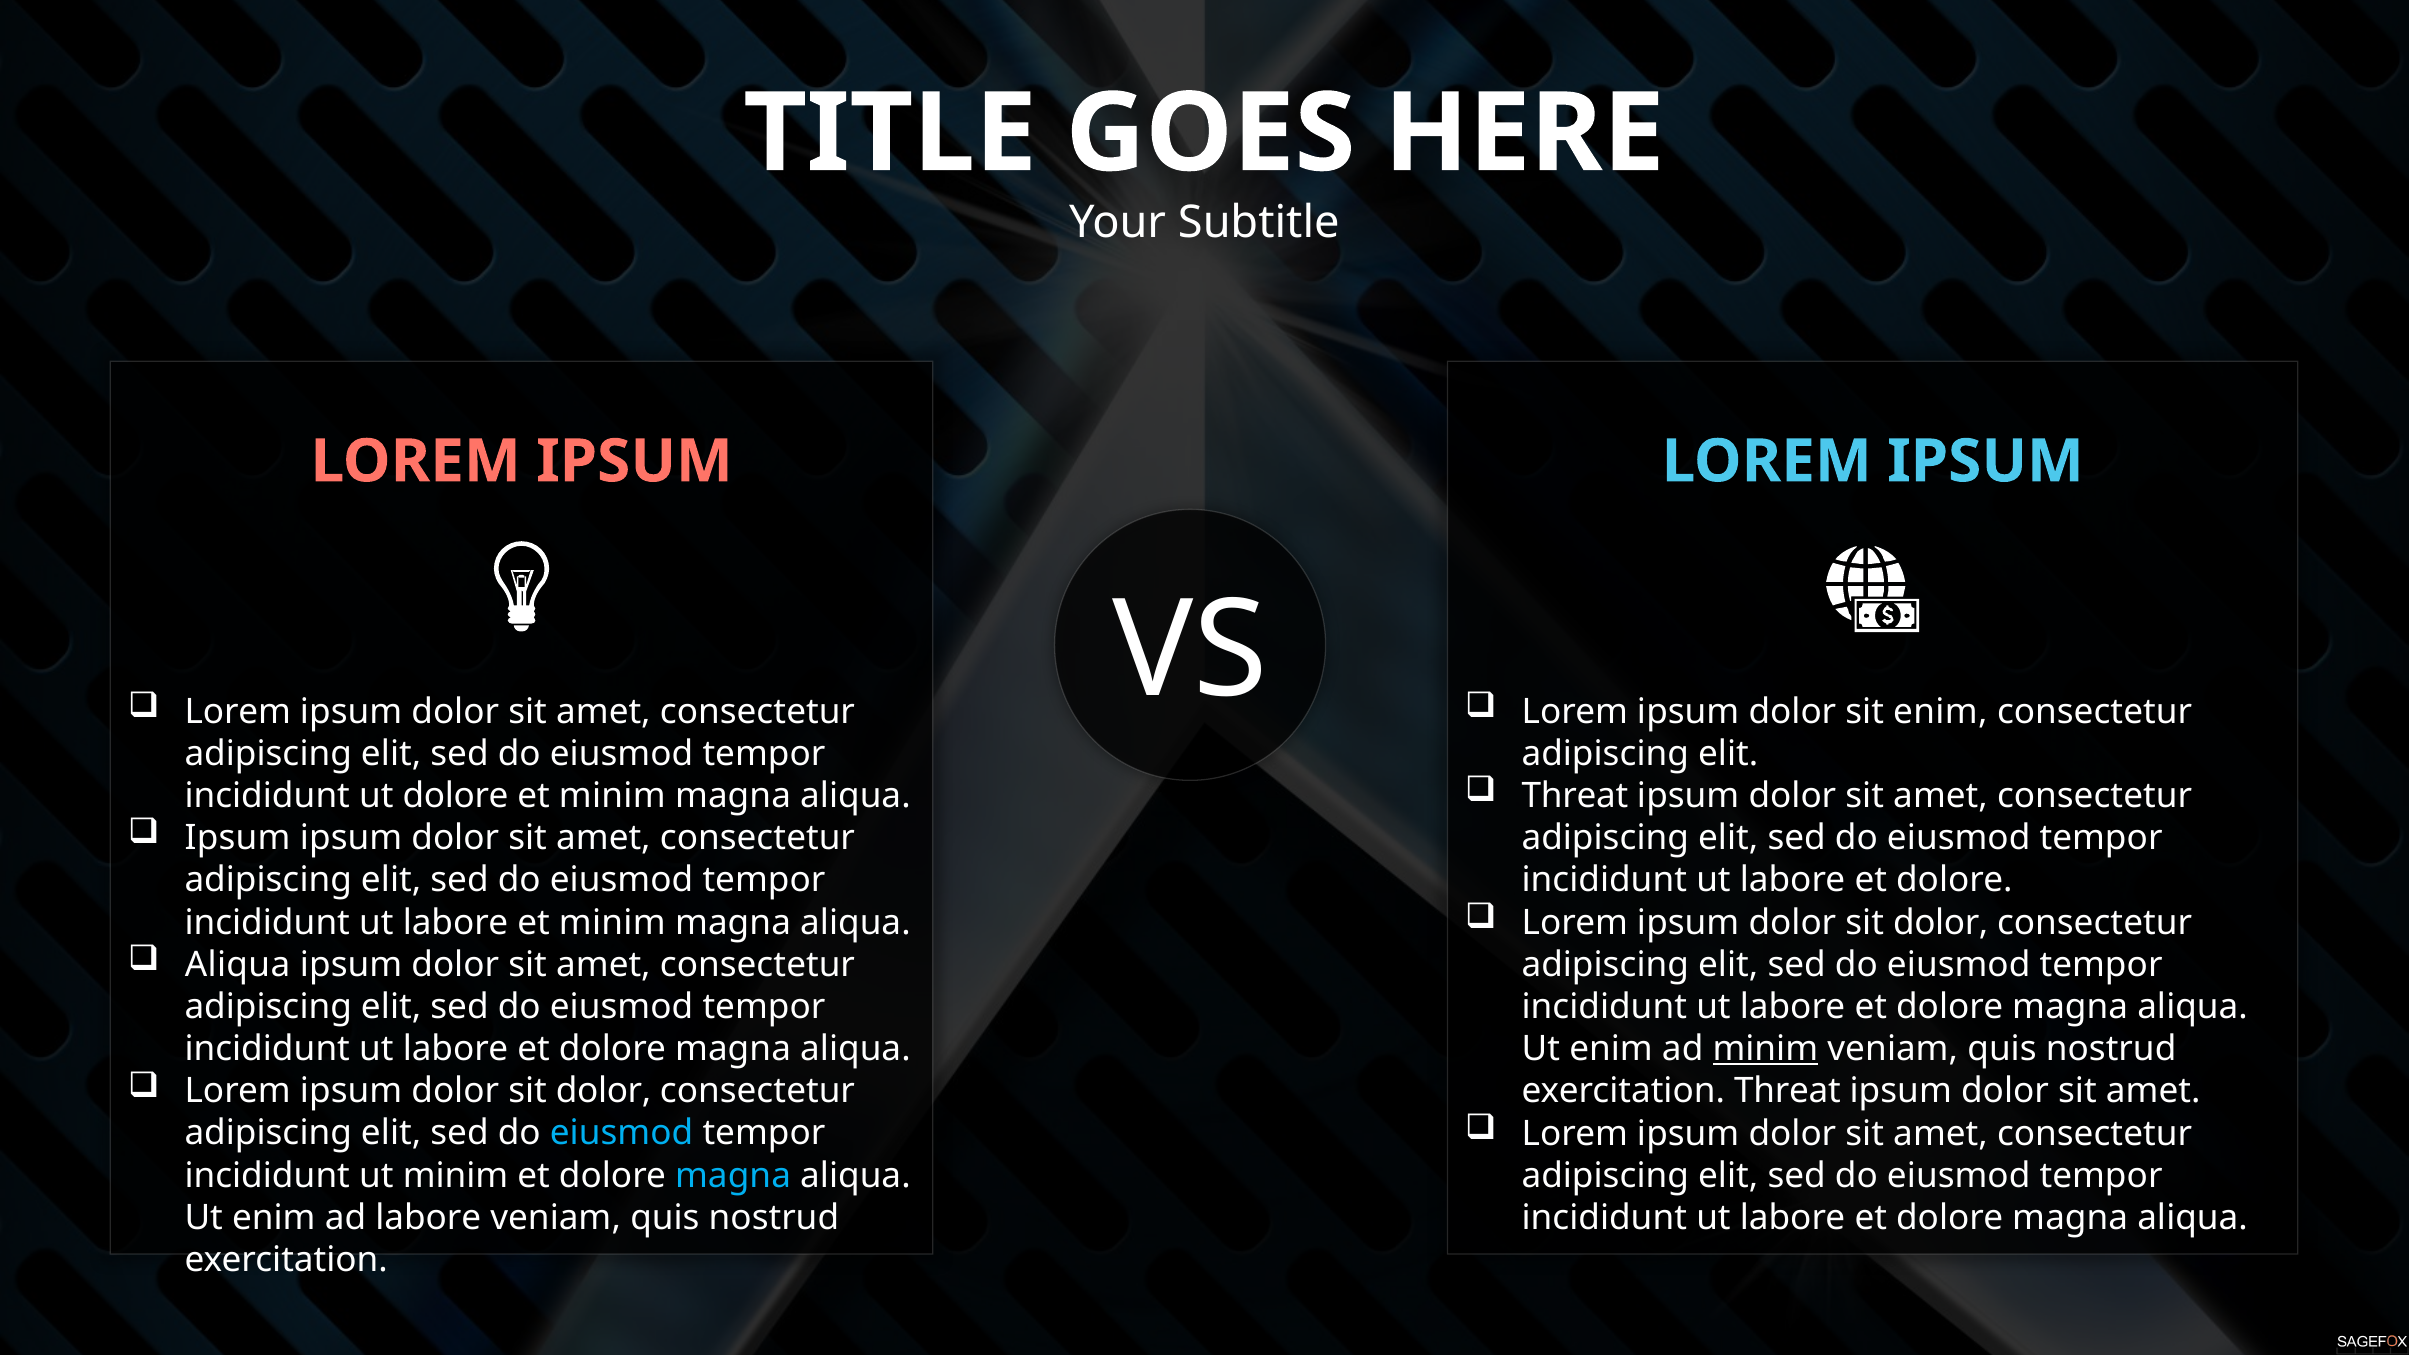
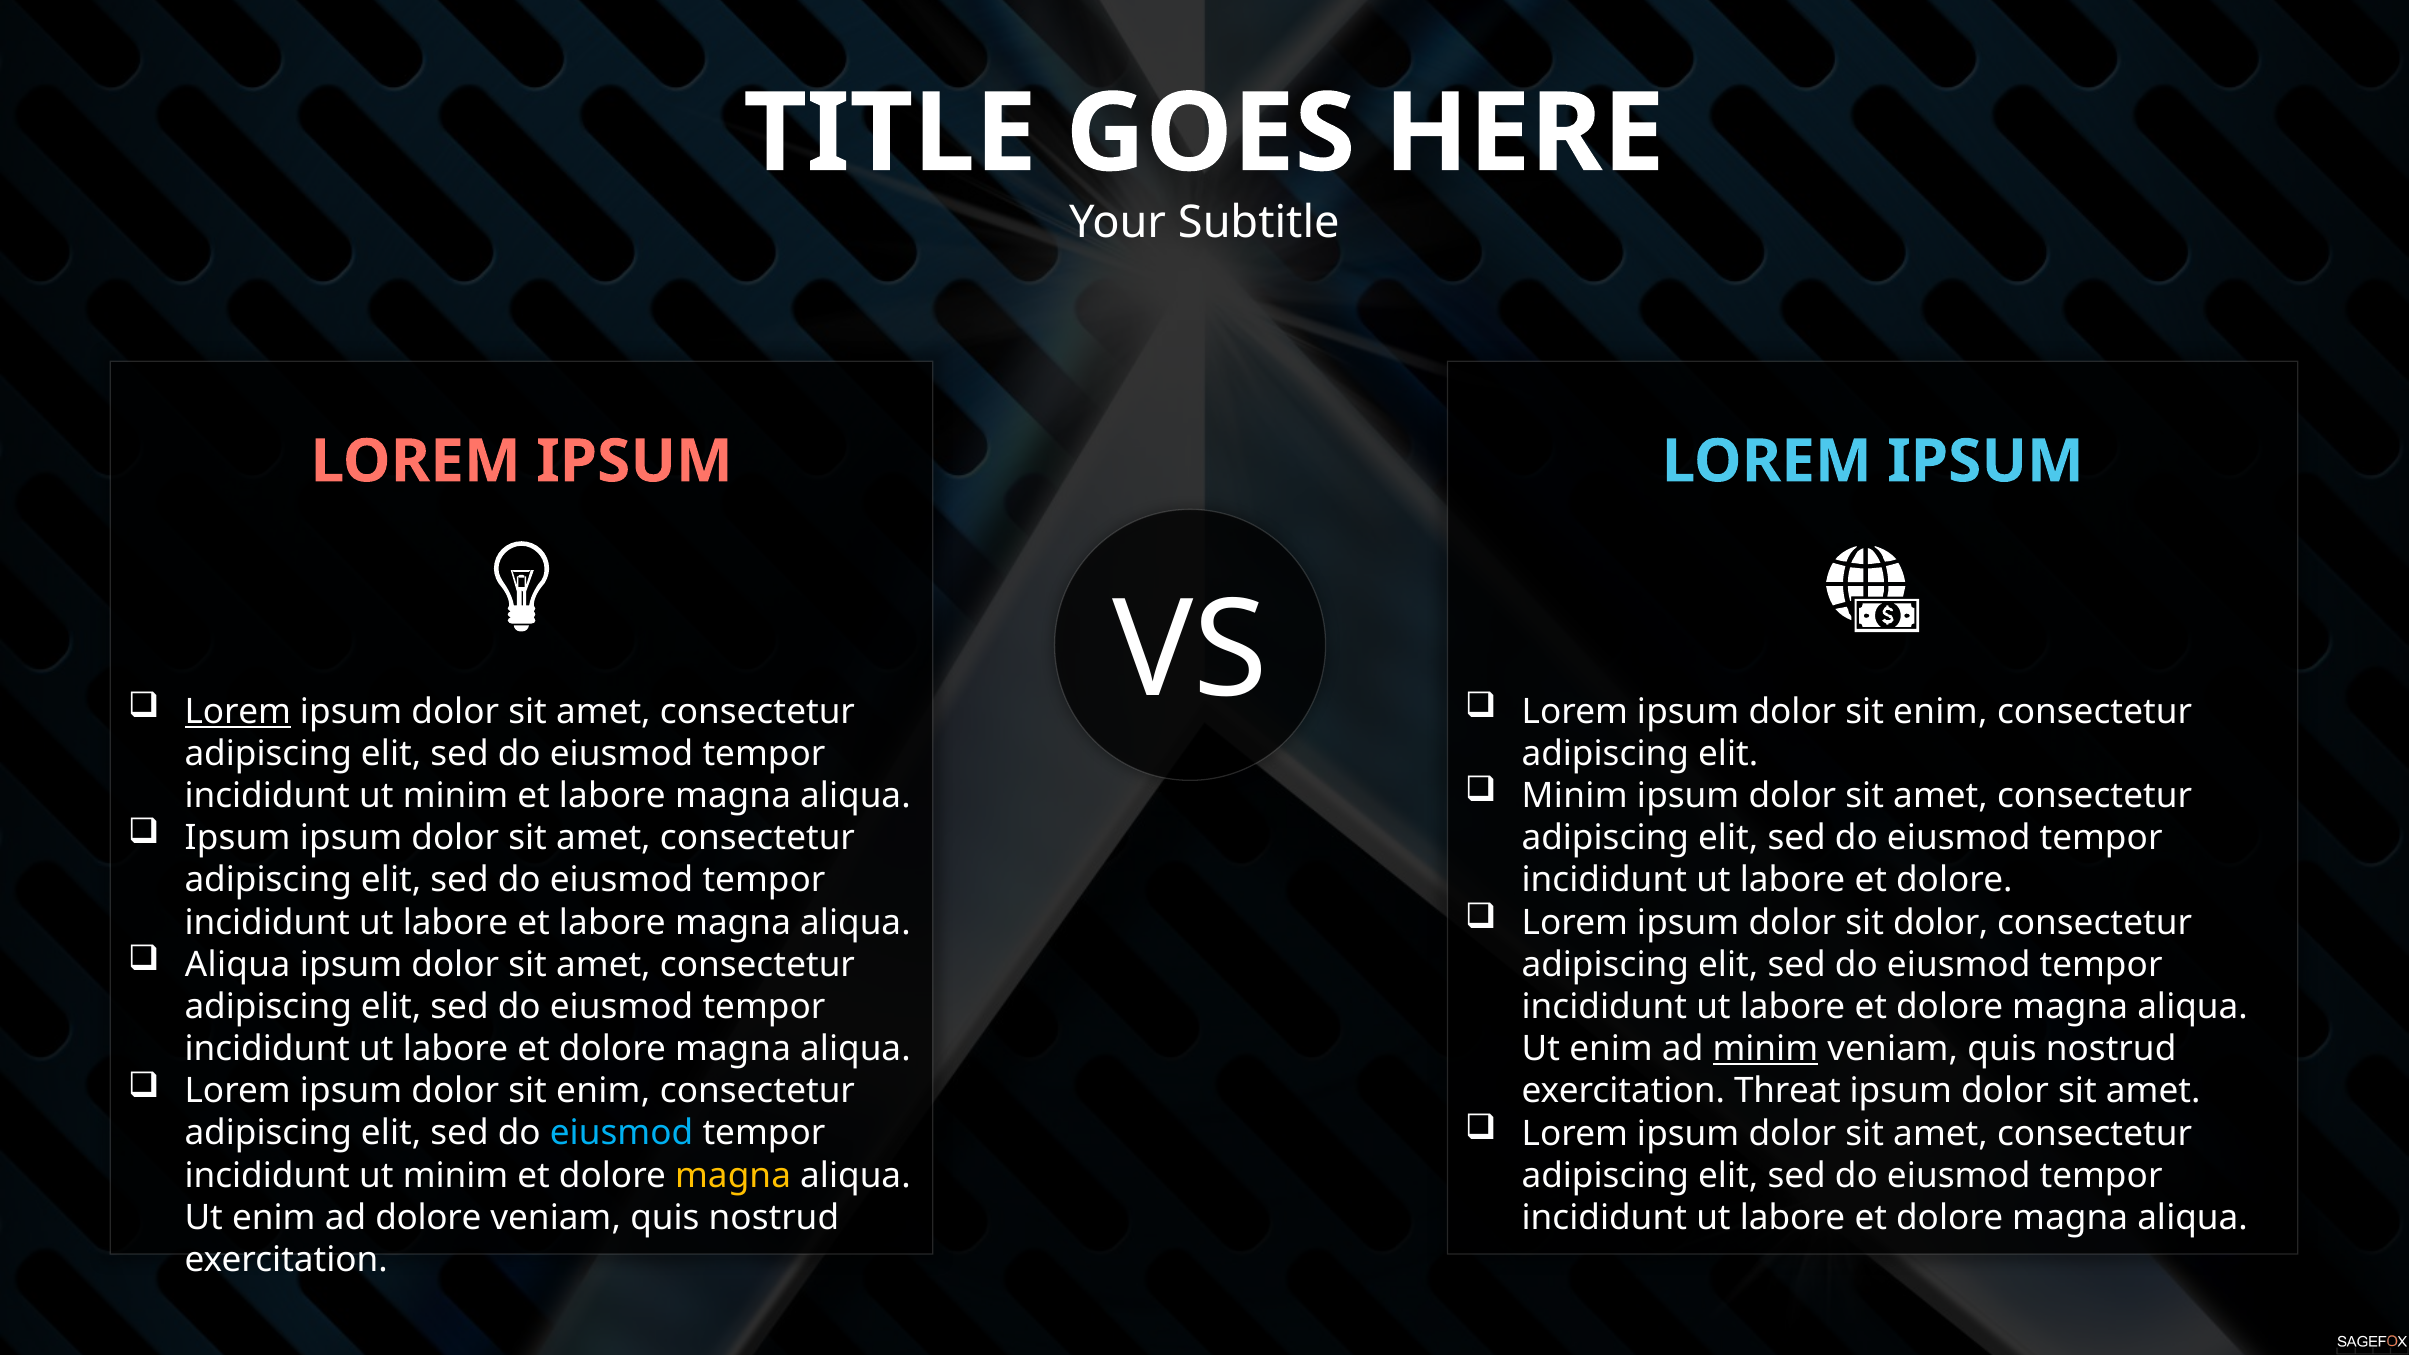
Lorem at (238, 712) underline: none -> present
Threat at (1575, 796): Threat -> Minim
dolore at (456, 796): dolore -> minim
minim at (612, 796): minim -> labore
labore et minim: minim -> labore
dolor at (604, 1091): dolor -> enim
magna at (733, 1176) colour: light blue -> yellow
ad labore: labore -> dolore
